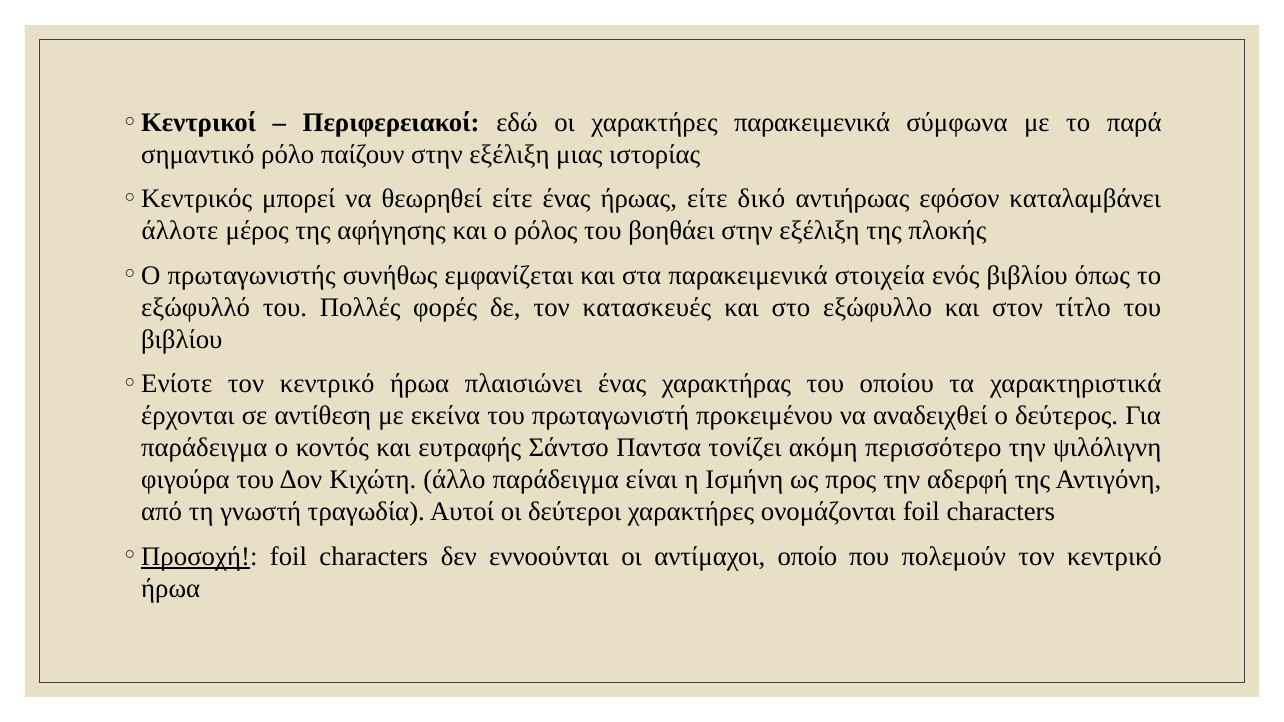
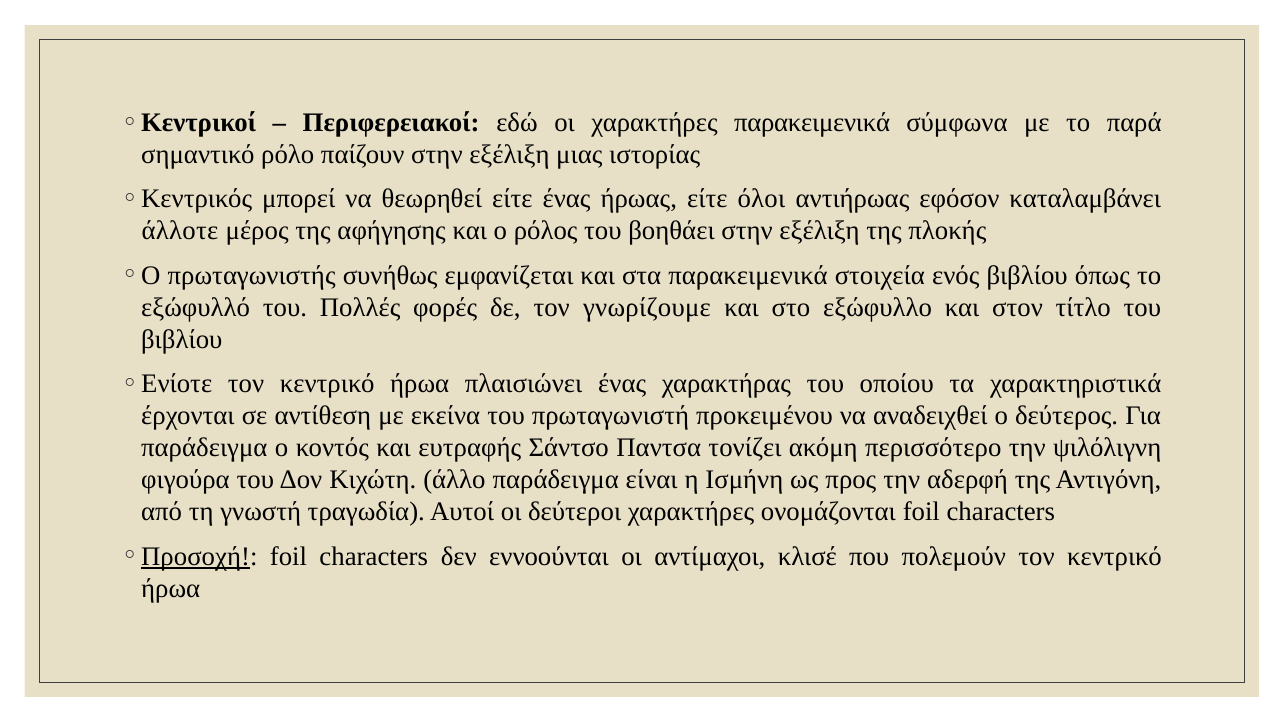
δικό: δικό -> όλοι
κατασκευές: κατασκευές -> γνωρίζουμε
οποίο: οποίο -> κλισέ
